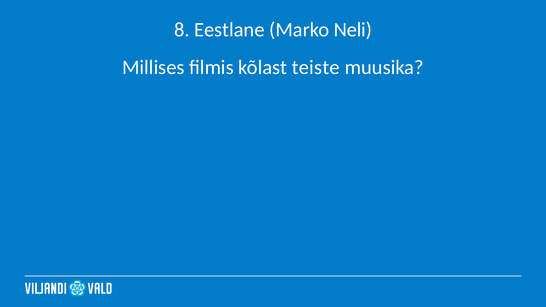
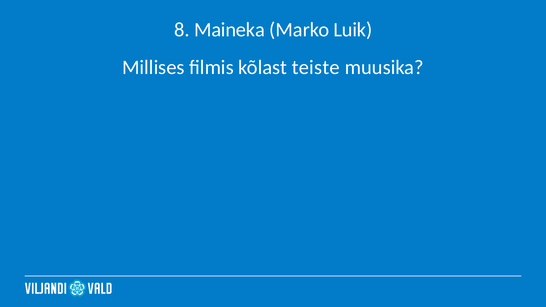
Eestlane: Eestlane -> Maineka
Neli: Neli -> Luik
